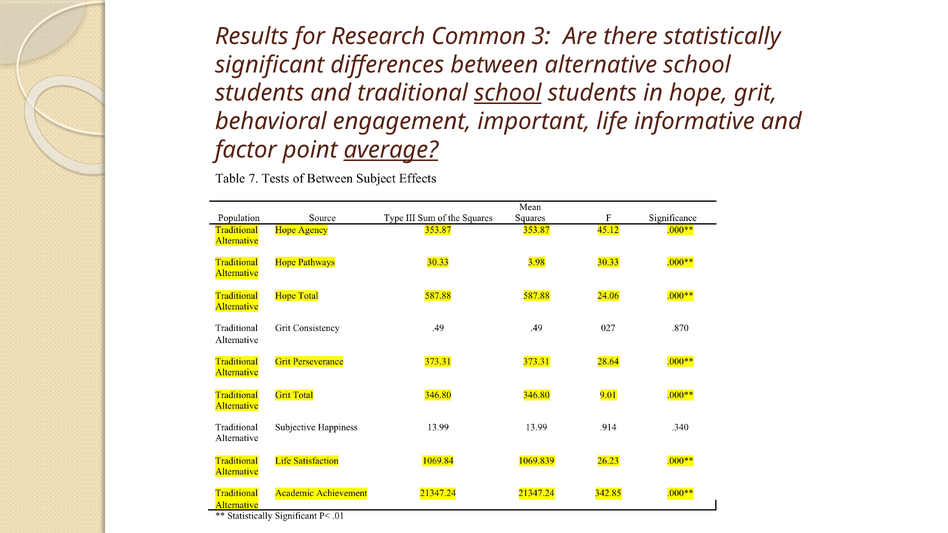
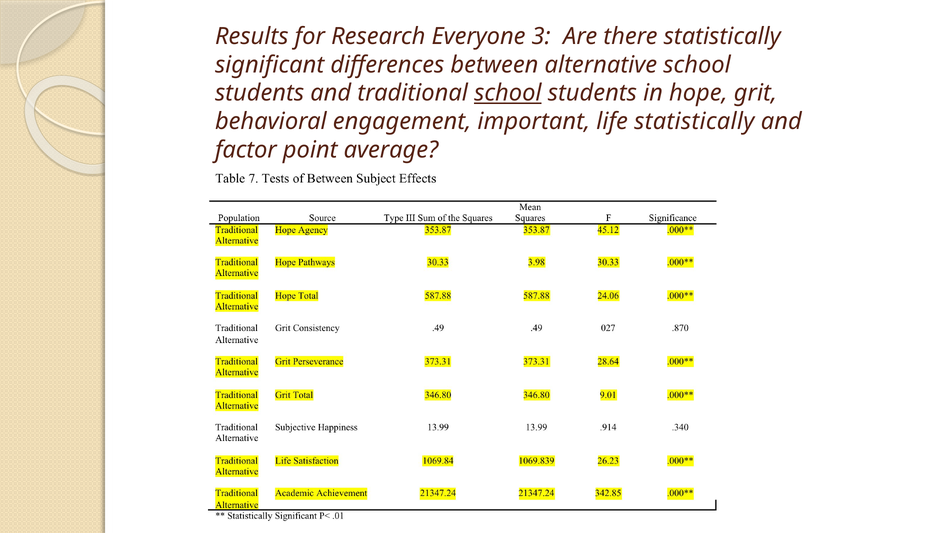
Common: Common -> Everyone
life informative: informative -> statistically
average underline: present -> none
